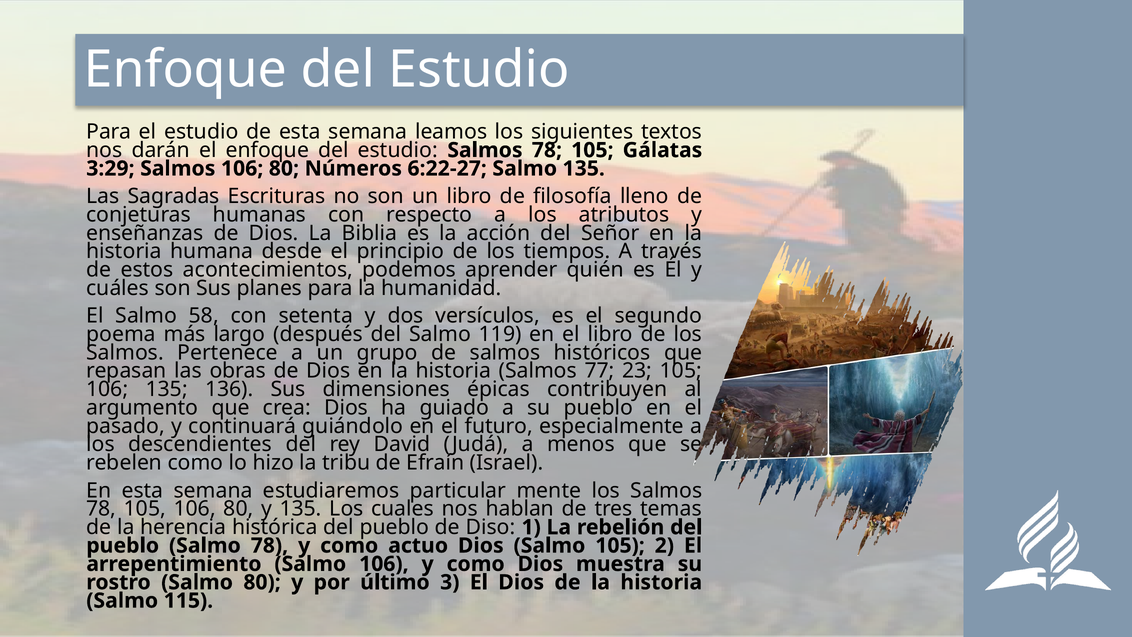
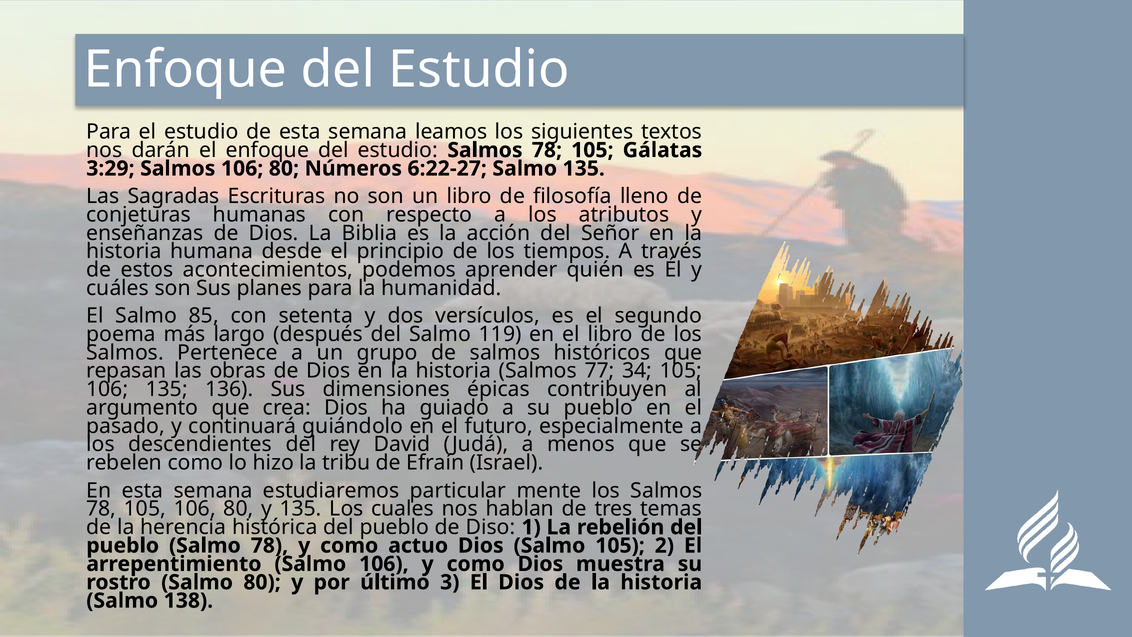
58: 58 -> 85
23: 23 -> 34
115: 115 -> 138
